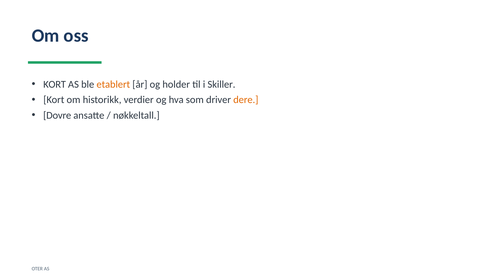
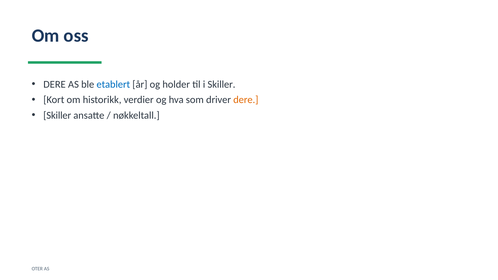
KORT at (55, 84): KORT -> DERE
etablert colour: orange -> blue
Dovre at (57, 115): Dovre -> Skiller
